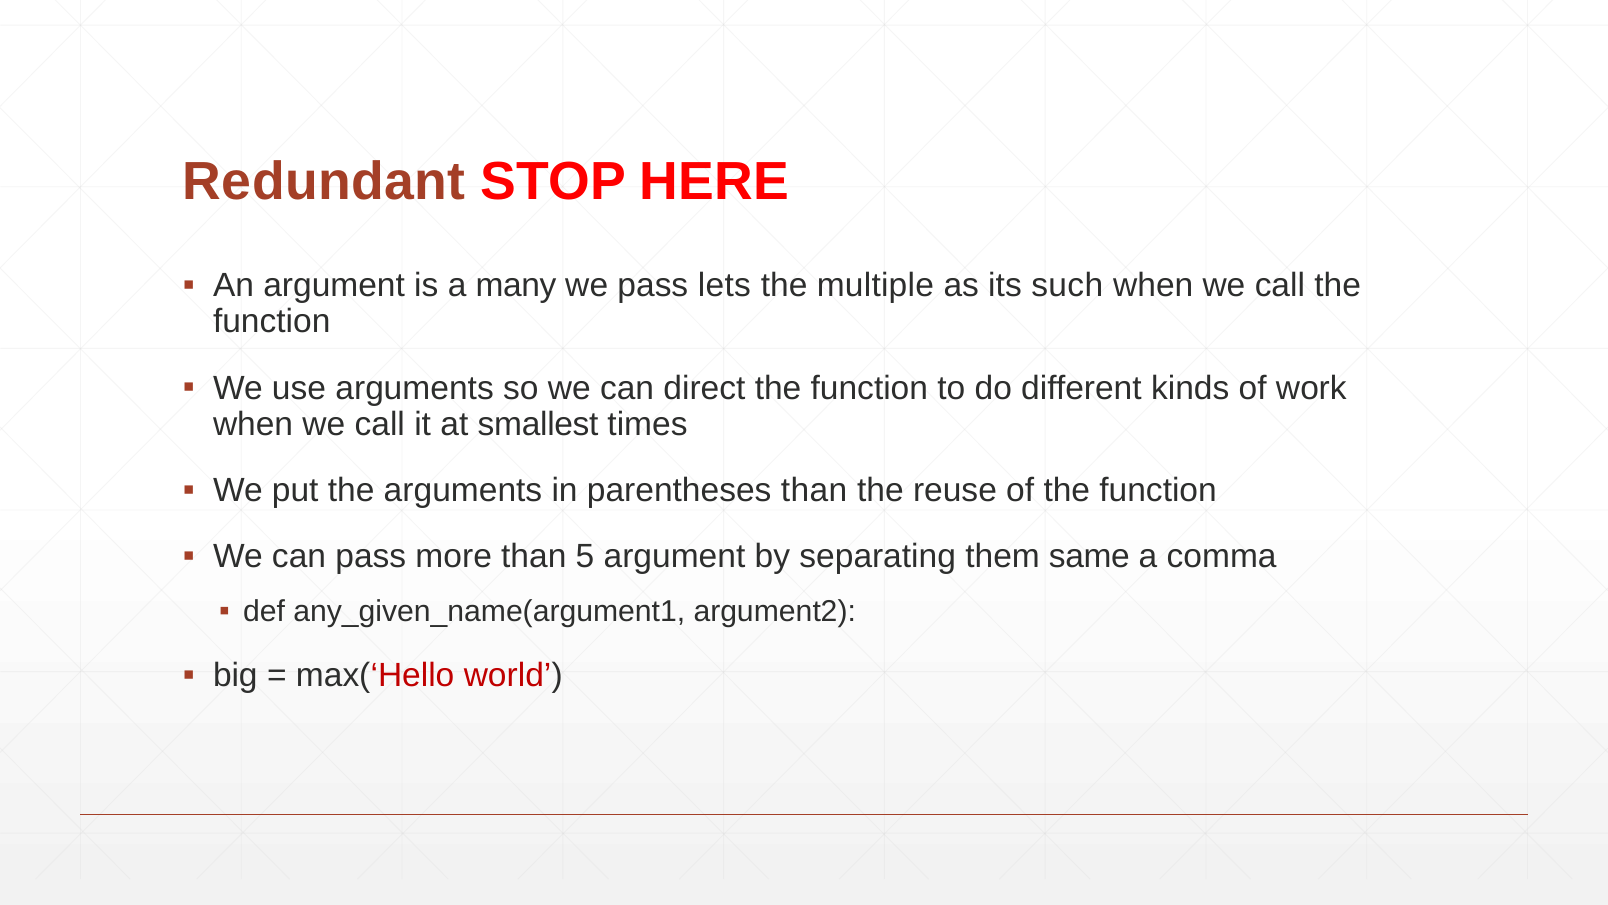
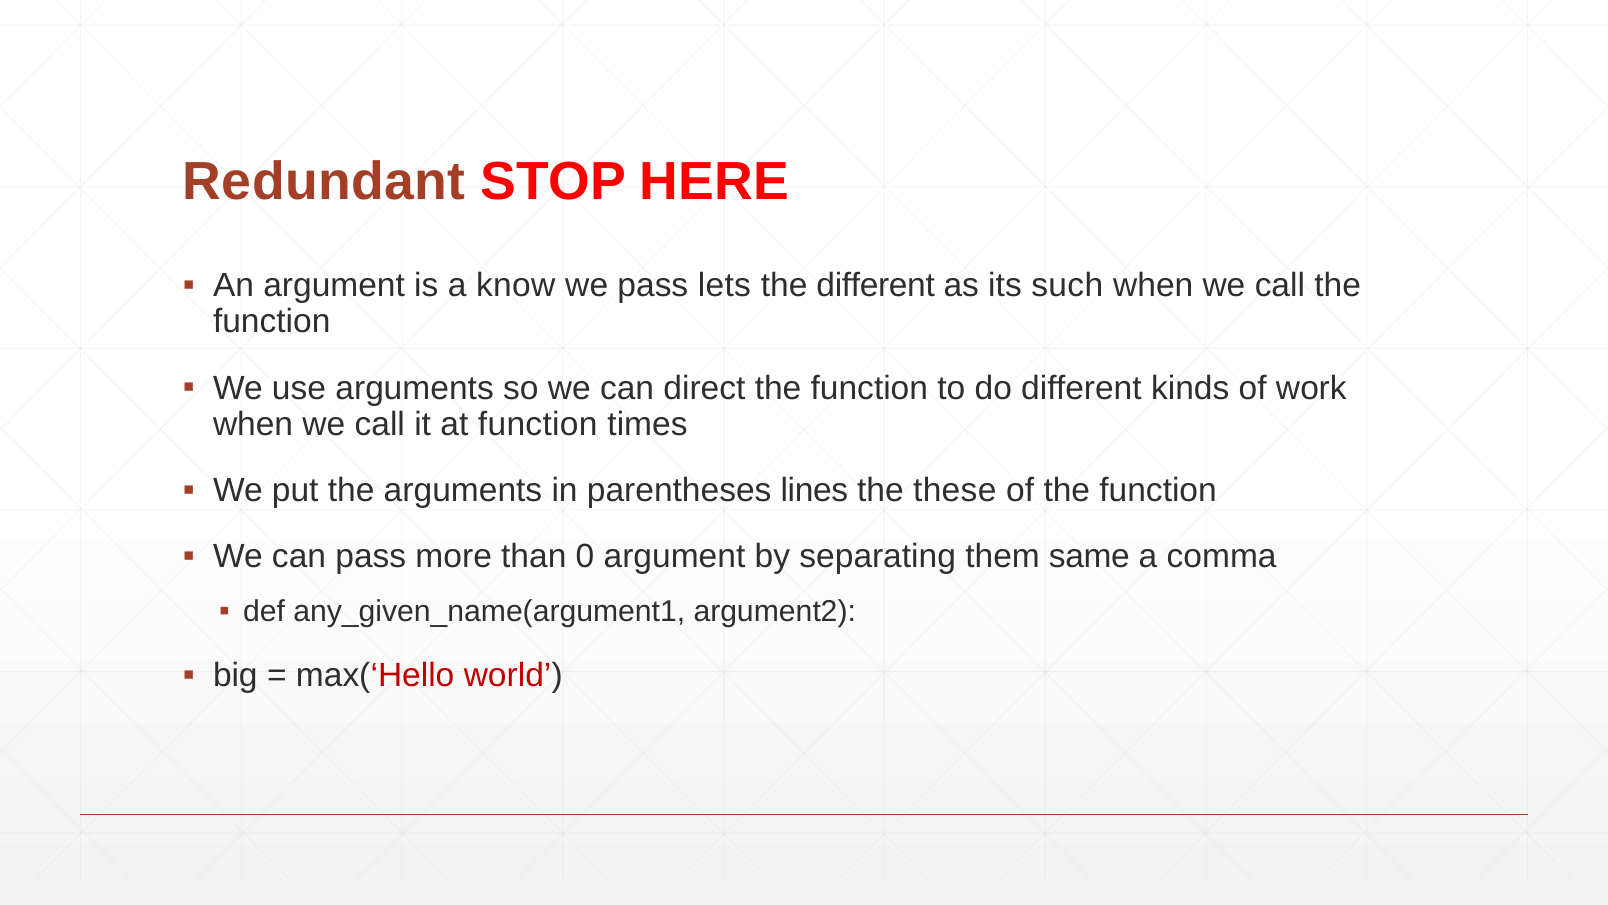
many: many -> know
the multiple: multiple -> different
at smallest: smallest -> function
parentheses than: than -> lines
reuse: reuse -> these
5: 5 -> 0
